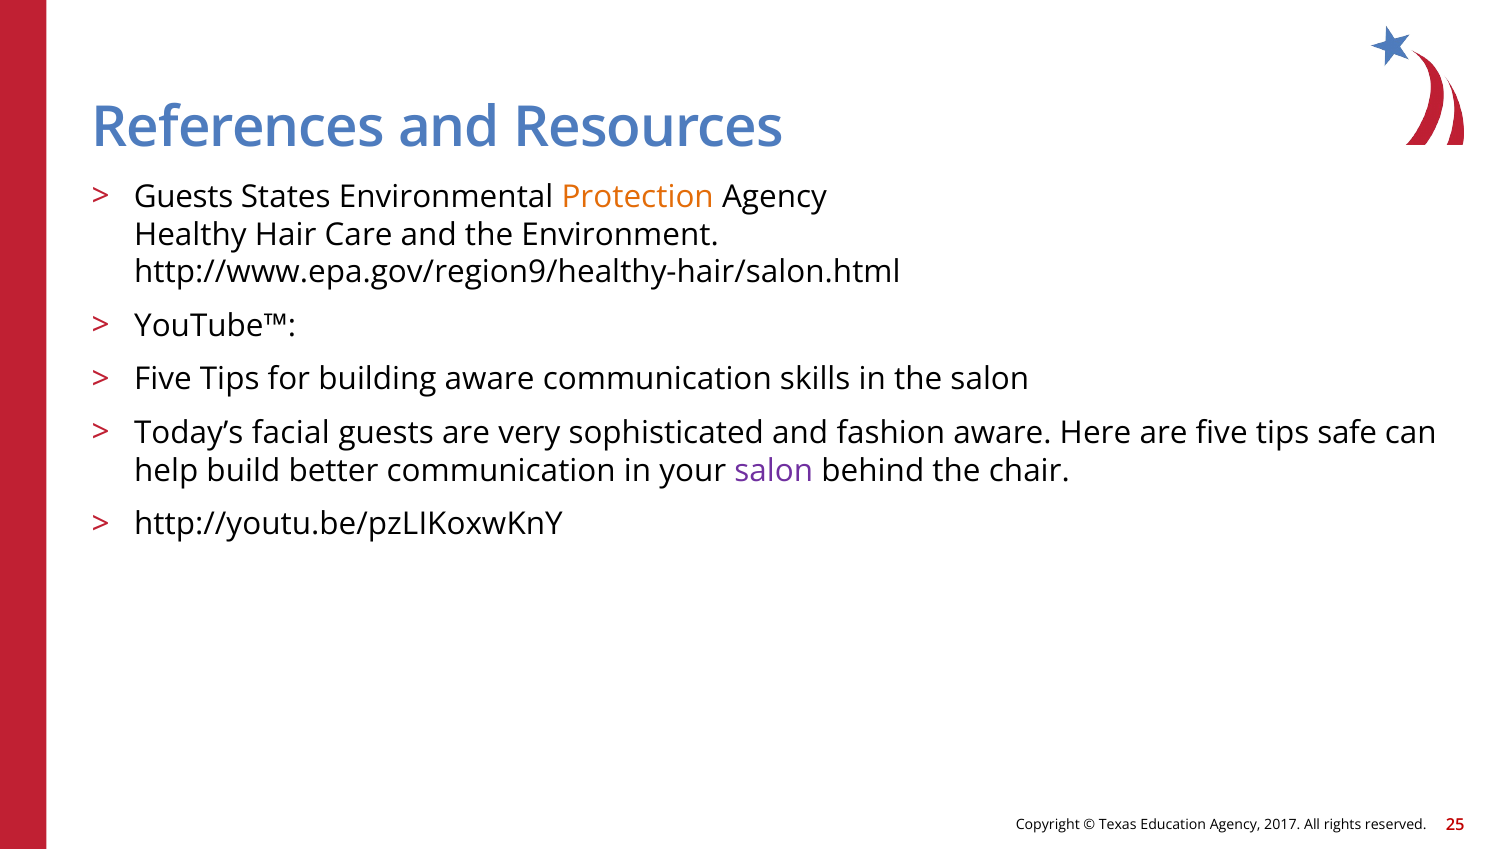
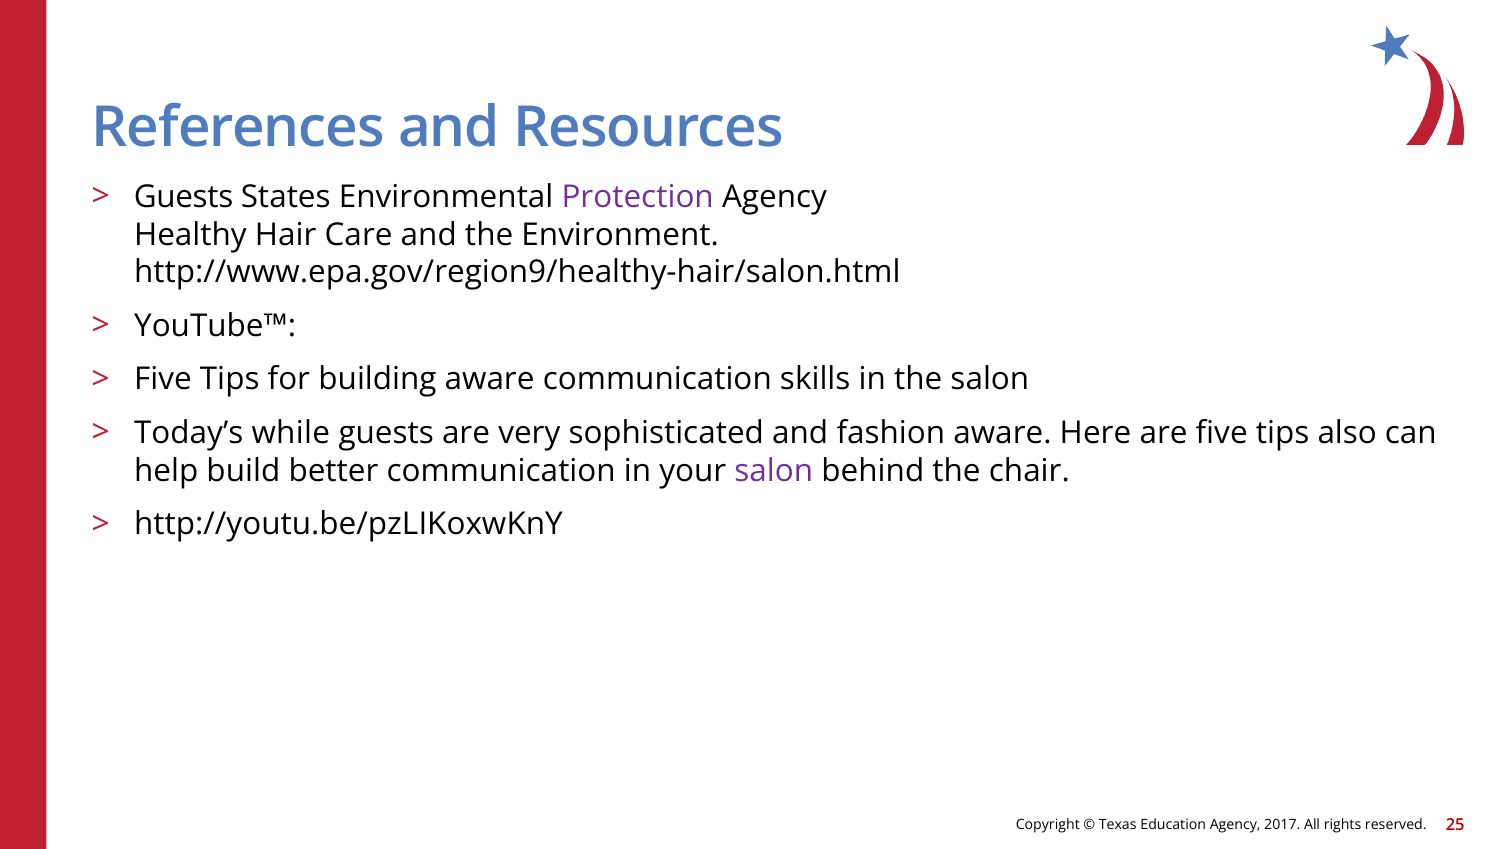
Protection colour: orange -> purple
facial: facial -> while
safe: safe -> also
